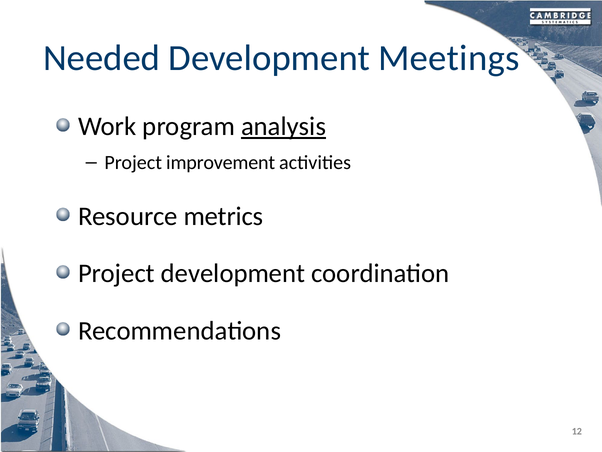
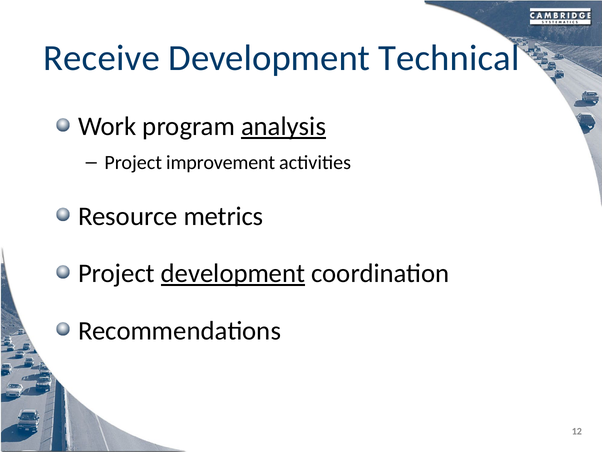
Needed: Needed -> Receive
Meetings: Meetings -> Technical
development at (233, 273) underline: none -> present
